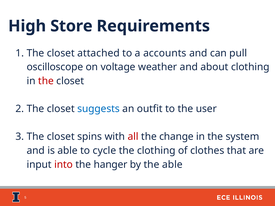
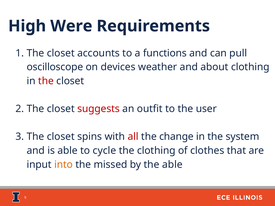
Store: Store -> Were
attached: attached -> accounts
accounts: accounts -> functions
voltage: voltage -> devices
suggests colour: blue -> red
into colour: red -> orange
hanger: hanger -> missed
